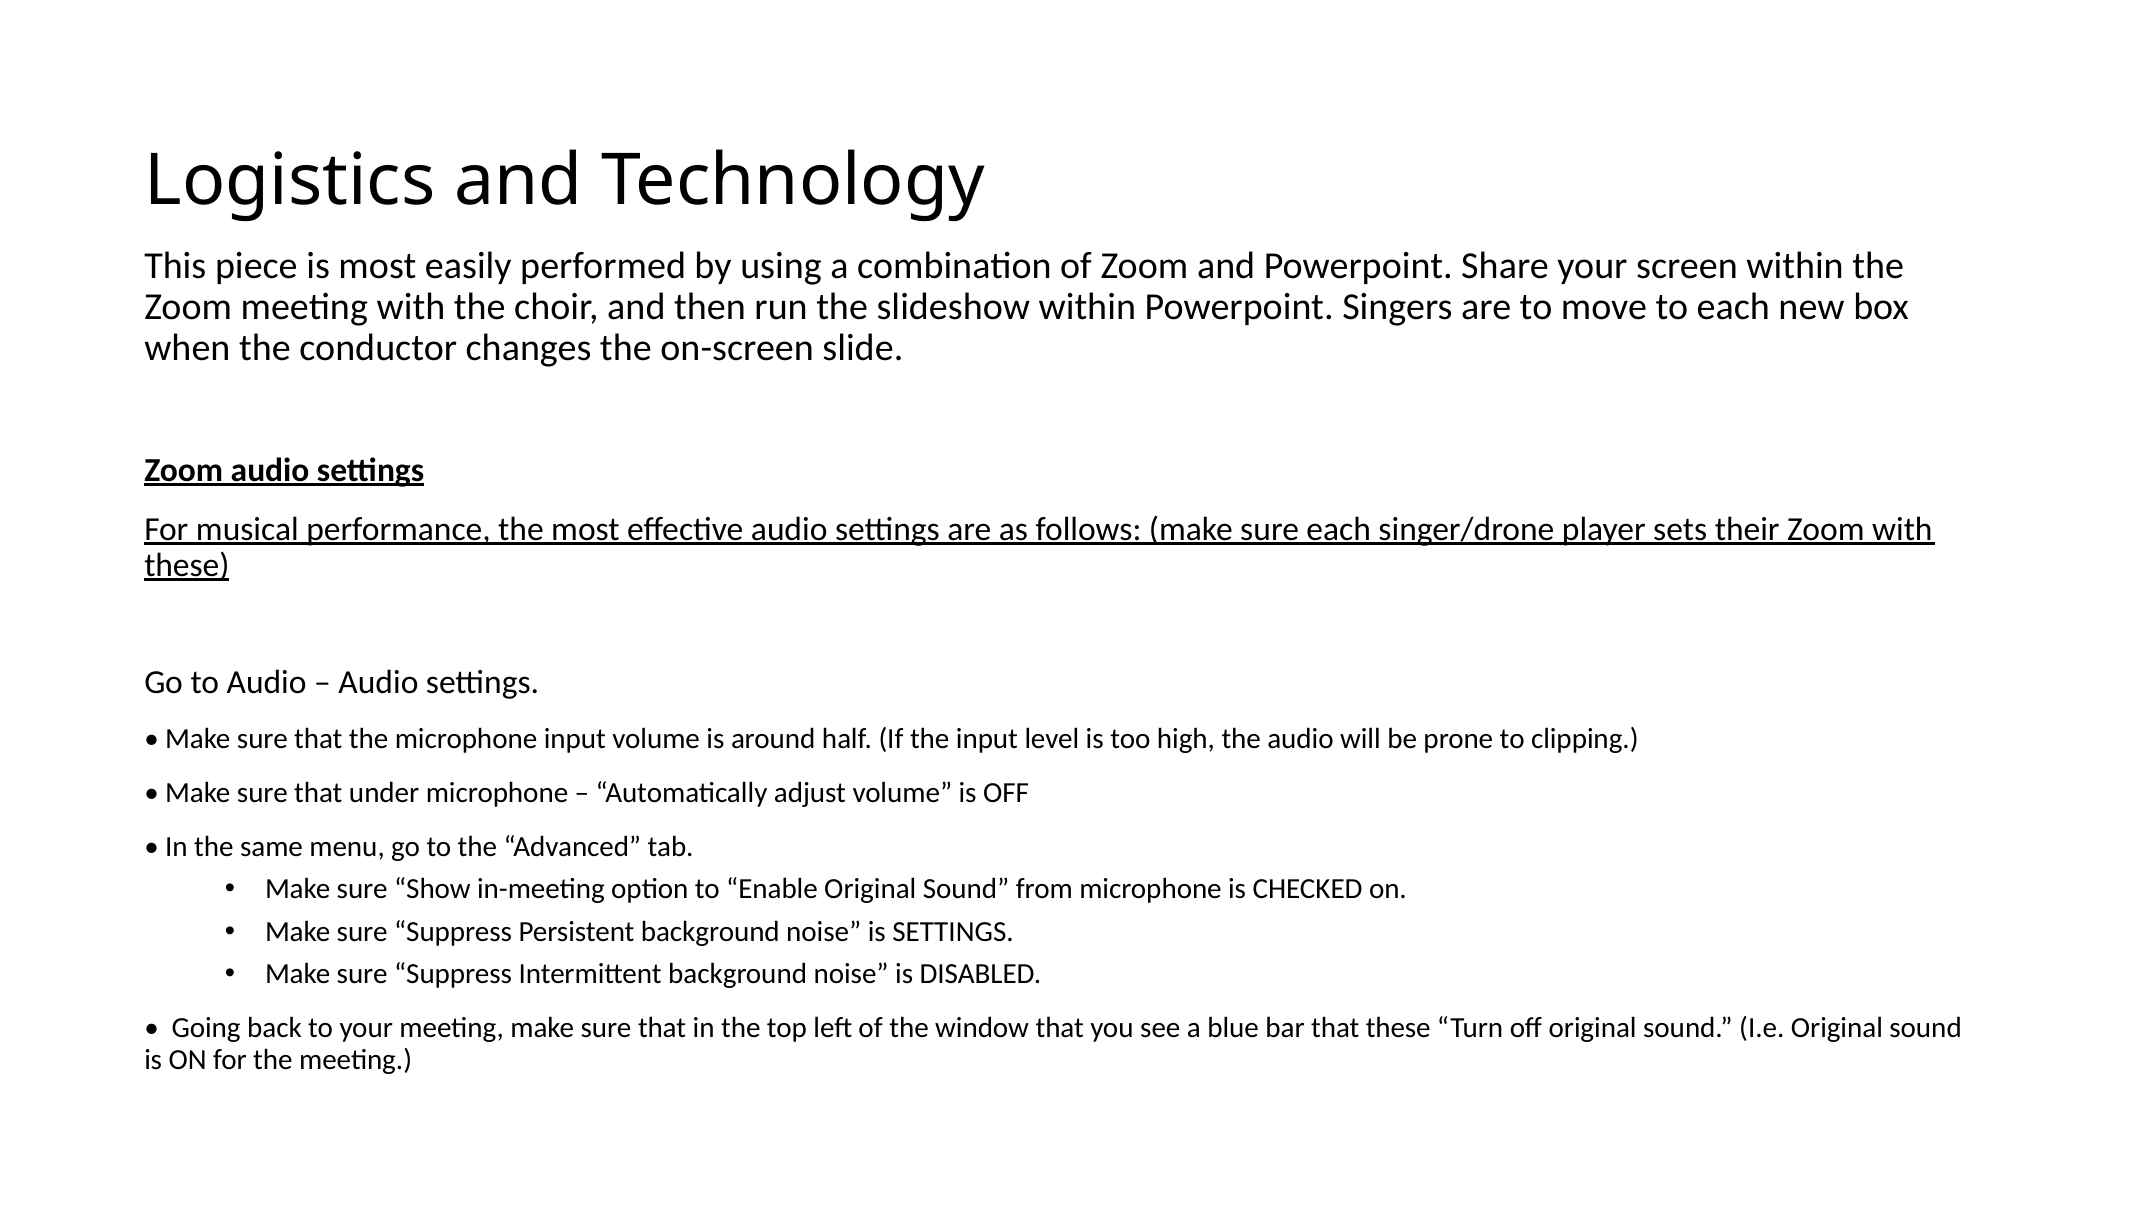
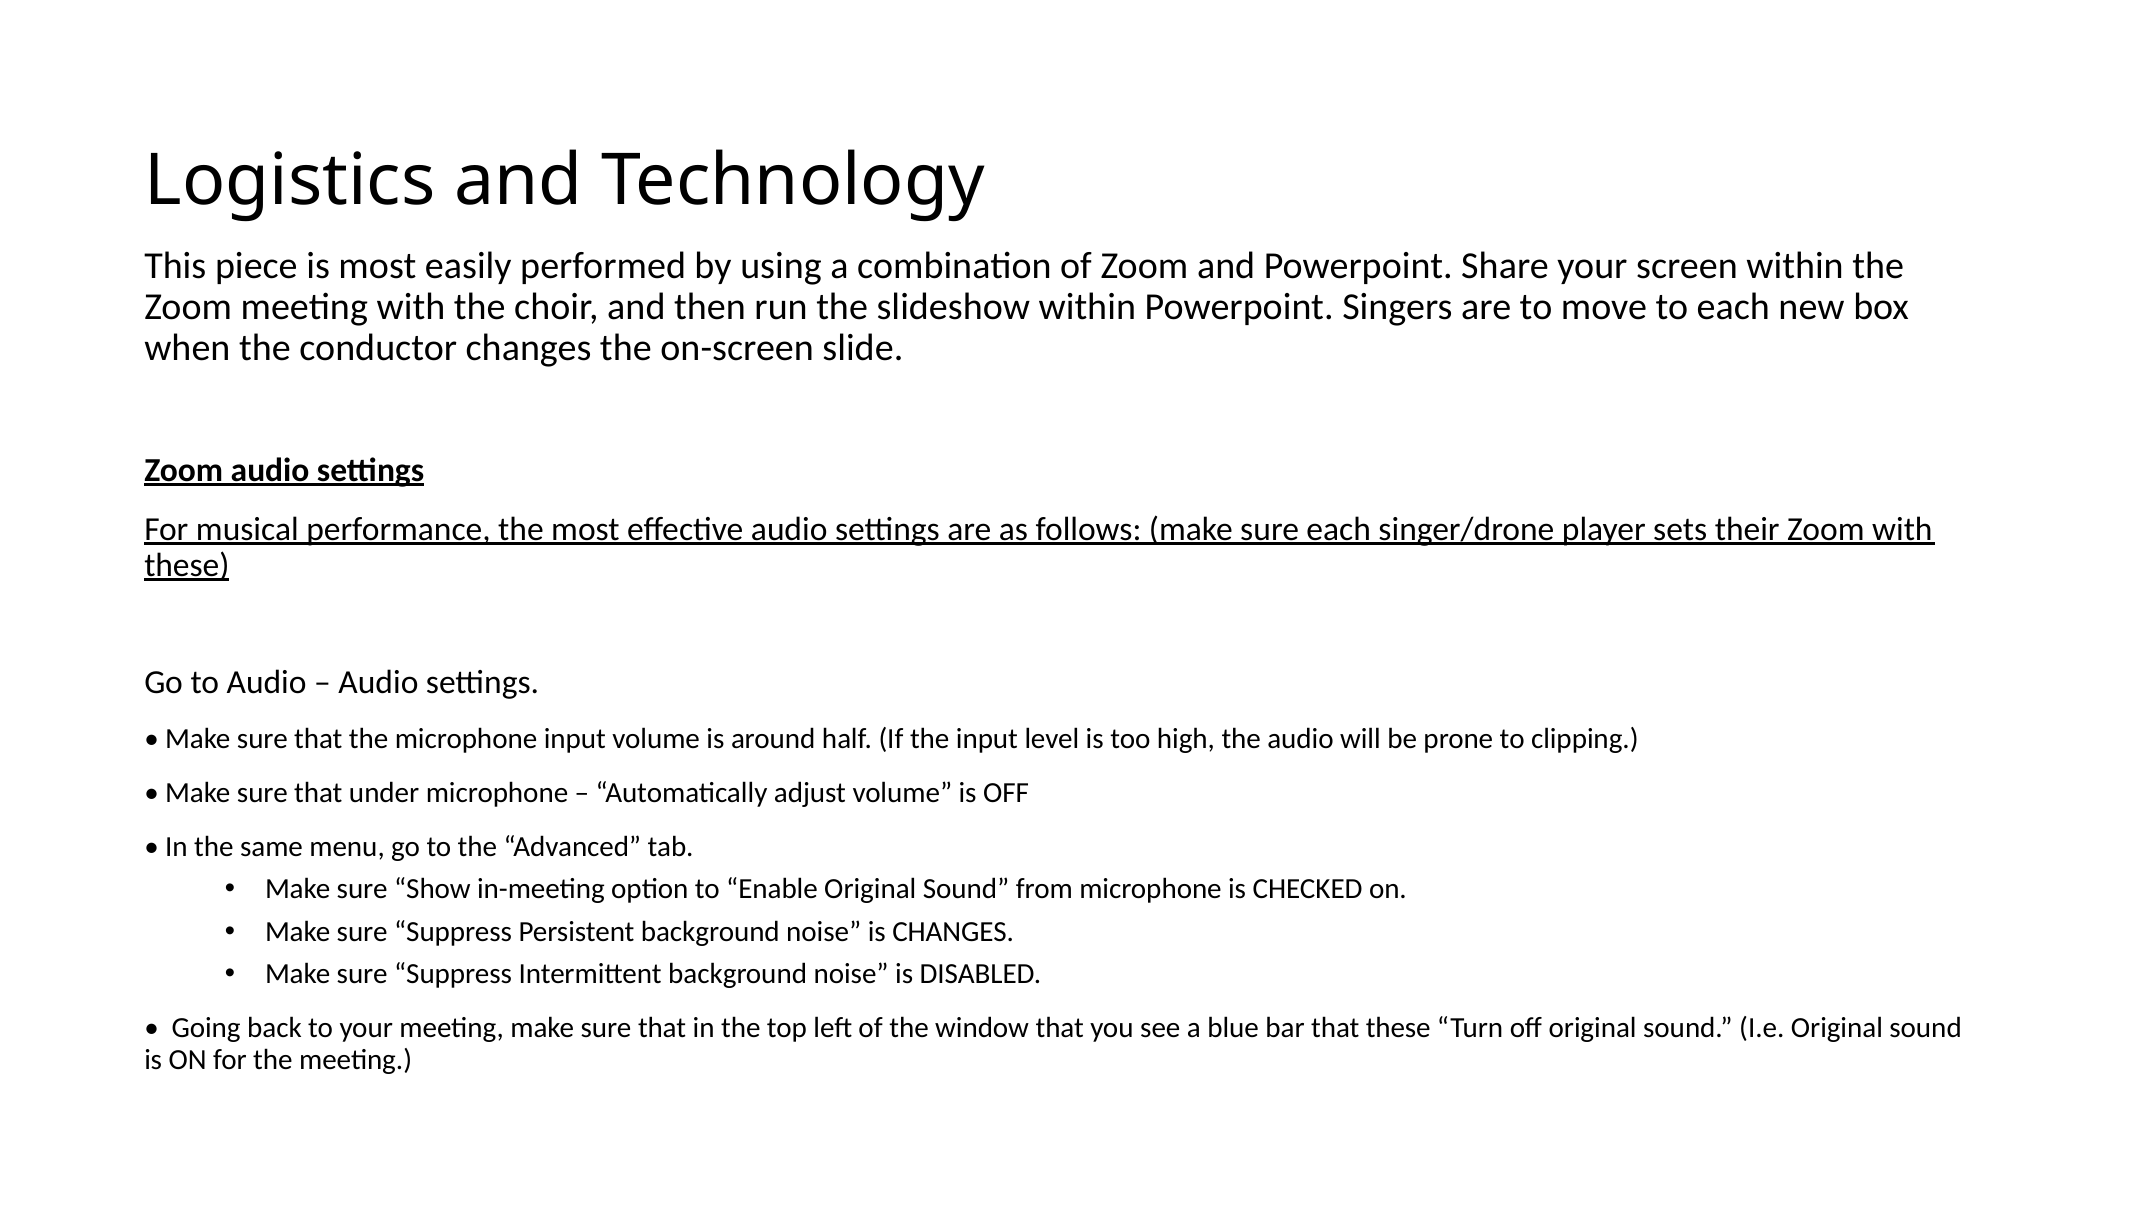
is SETTINGS: SETTINGS -> CHANGES
